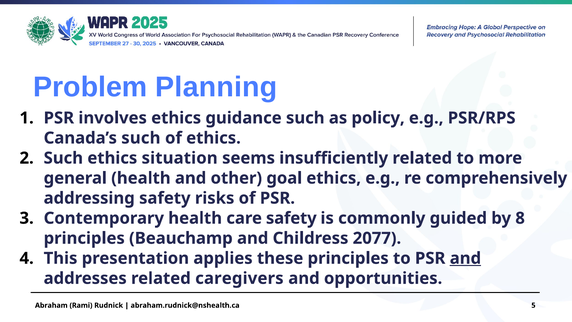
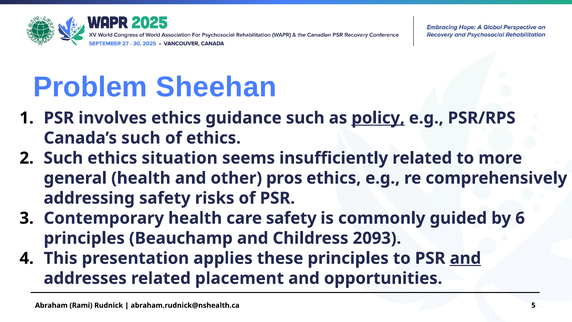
Planning: Planning -> Sheehan
policy underline: none -> present
goal: goal -> pros
8: 8 -> 6
2077: 2077 -> 2093
caregivers: caregivers -> placement
